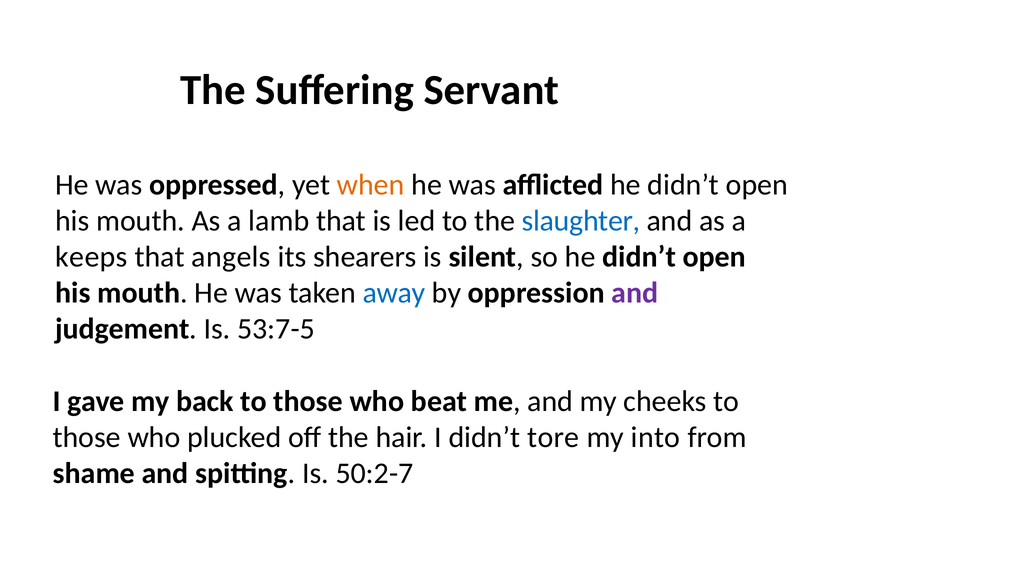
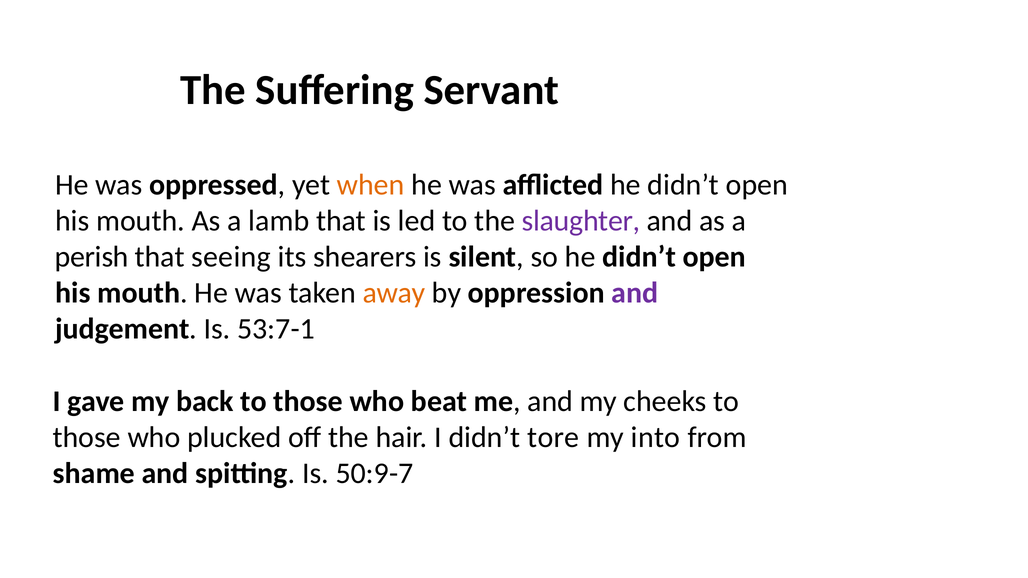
slaughter colour: blue -> purple
keeps: keeps -> perish
angels: angels -> seeing
away colour: blue -> orange
53:7-5: 53:7-5 -> 53:7-1
50:2-7: 50:2-7 -> 50:9-7
